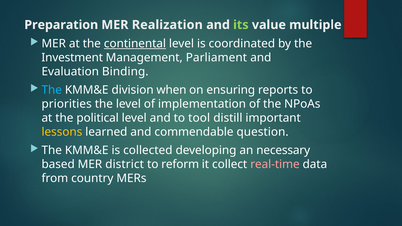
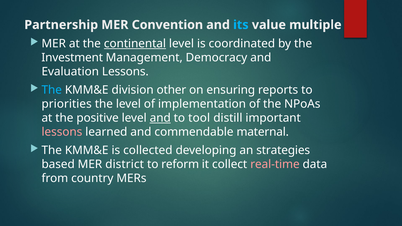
Preparation: Preparation -> Partnership
Realization: Realization -> Convention
its colour: light green -> light blue
Parliament: Parliament -> Democracy
Evaluation Binding: Binding -> Lessons
when: when -> other
political: political -> positive
and at (160, 118) underline: none -> present
lessons at (62, 132) colour: yellow -> pink
question: question -> maternal
necessary: necessary -> strategies
